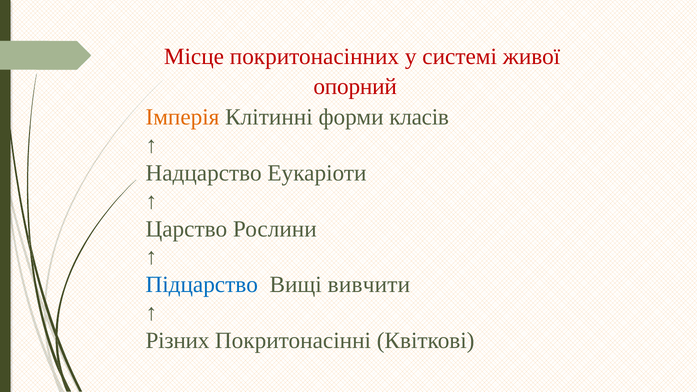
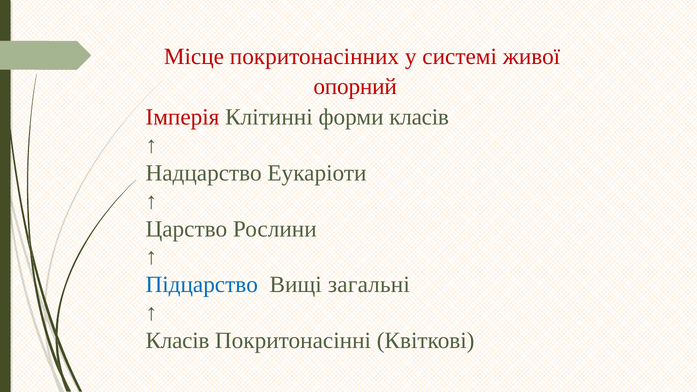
Імперія colour: orange -> red
вивчити: вивчити -> загальні
Різних at (177, 340): Різних -> Класів
